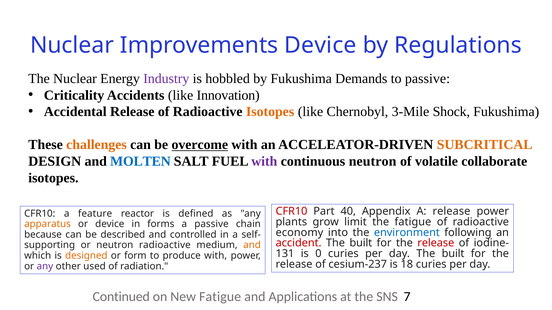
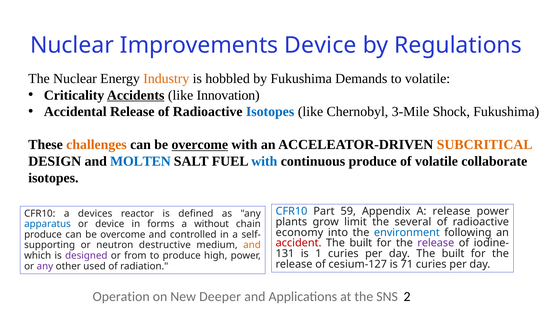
Industry colour: purple -> orange
to passive: passive -> volatile
Accidents underline: none -> present
Isotopes at (270, 112) colour: orange -> blue
with at (264, 162) colour: purple -> blue
continuous neutron: neutron -> produce
CFR10 at (292, 212) colour: red -> blue
40: 40 -> 59
feature: feature -> devices
the fatigue: fatigue -> several
apparatus colour: orange -> blue
a passive: passive -> without
because at (43, 235): because -> produce
described at (123, 235): described -> overcome
release at (436, 243) colour: red -> purple
neutron radioactive: radioactive -> destructive
0: 0 -> 1
designed colour: orange -> purple
form: form -> from
produce with: with -> high
cesium-237: cesium-237 -> cesium-127
18: 18 -> 71
Continued: Continued -> Operation
New Fatigue: Fatigue -> Deeper
7: 7 -> 2
